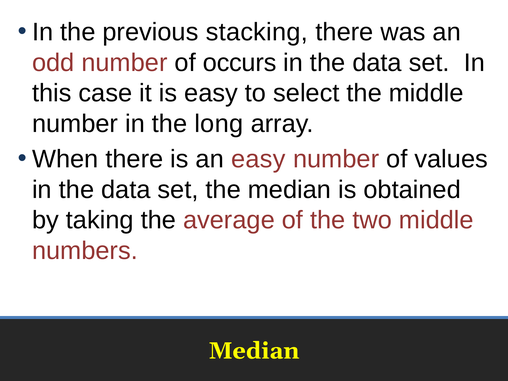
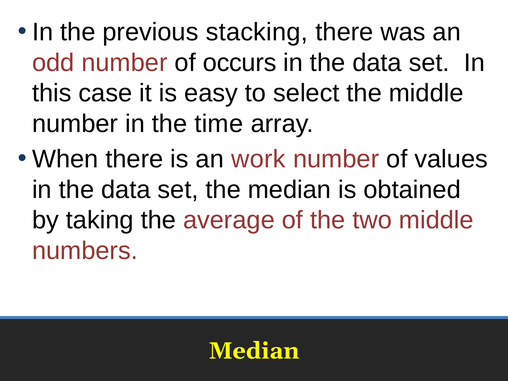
long: long -> time
an easy: easy -> work
